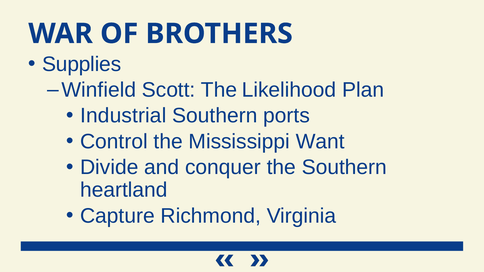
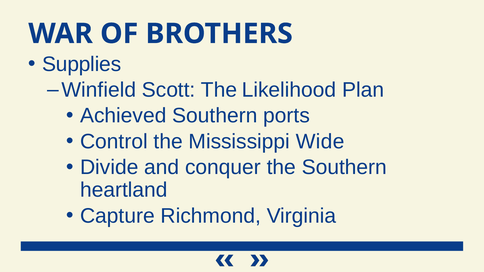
Industrial: Industrial -> Achieved
Want: Want -> Wide
